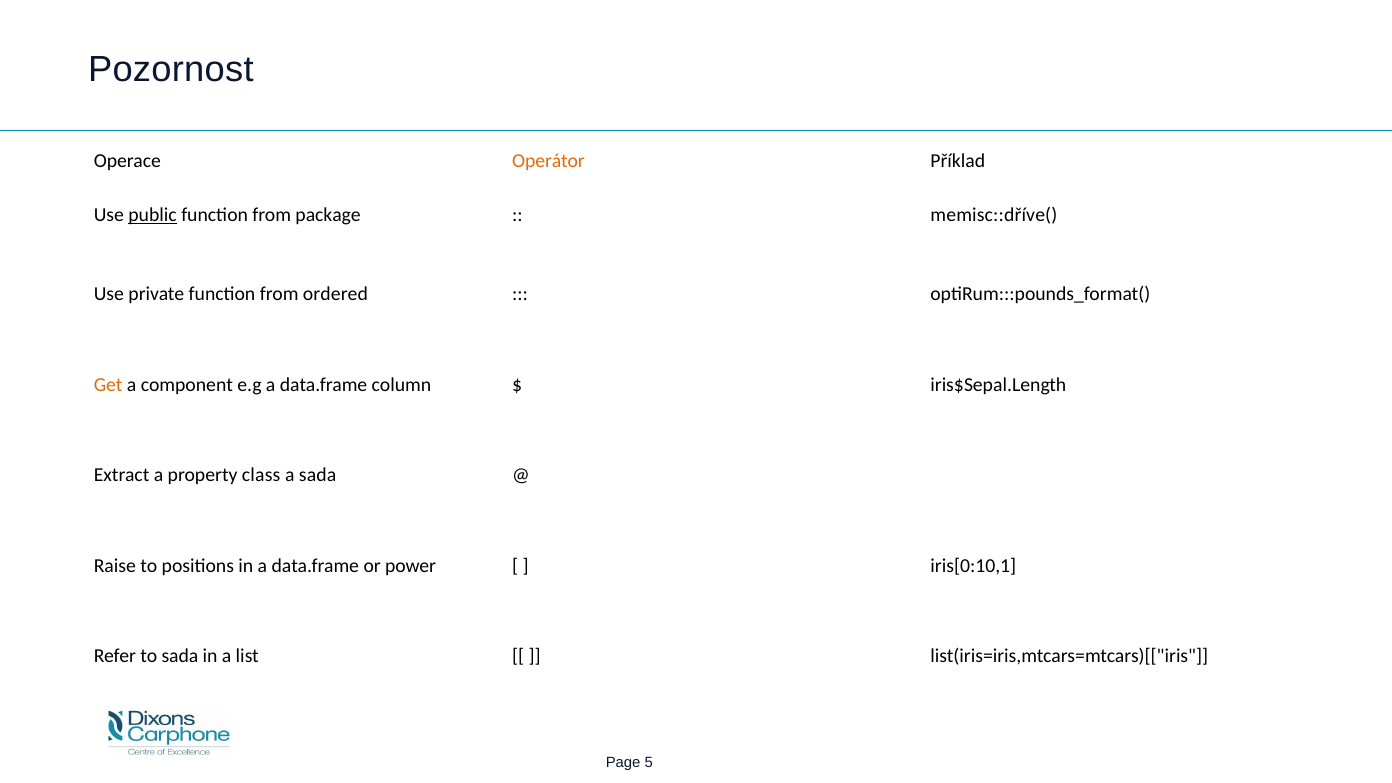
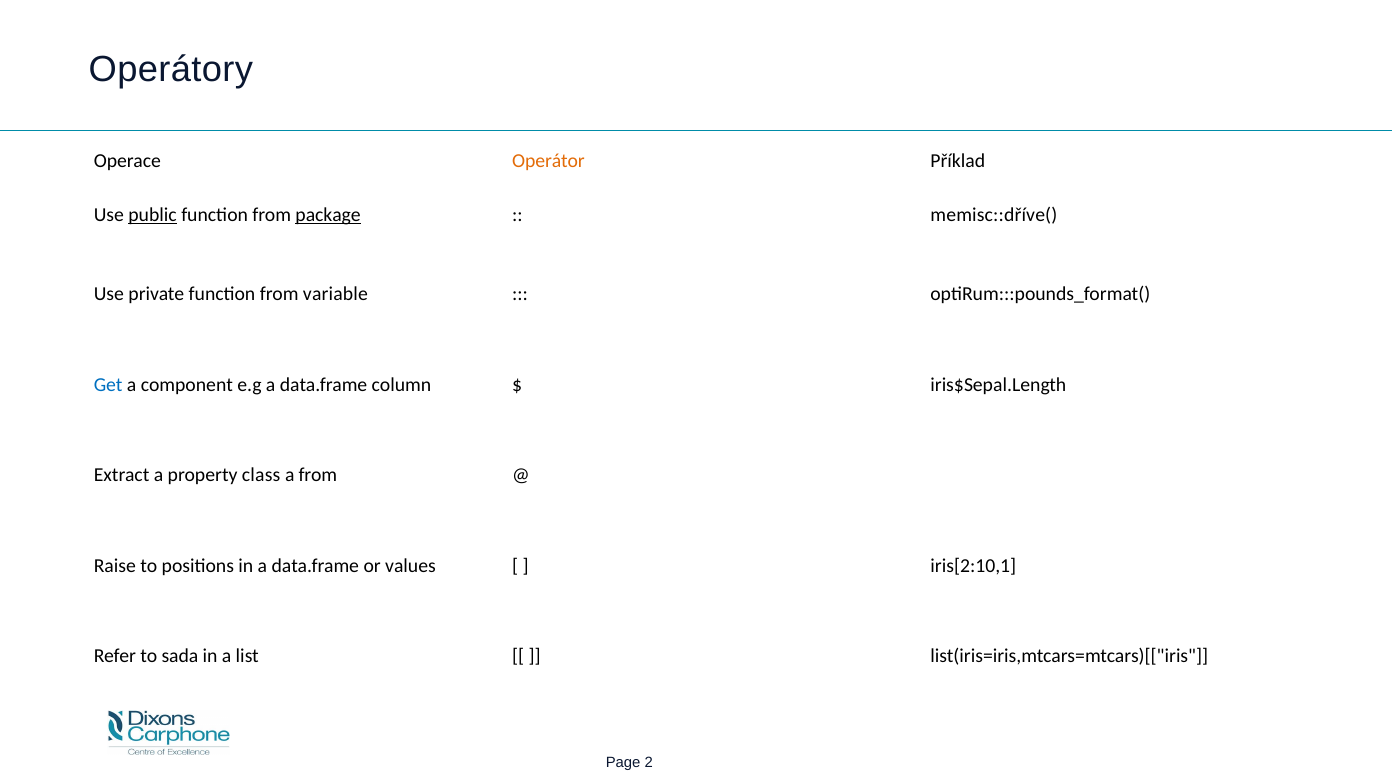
Pozornost: Pozornost -> Operátory
package underline: none -> present
ordered: ordered -> variable
Get colour: orange -> blue
a sada: sada -> from
power: power -> values
iris[0:10,1: iris[0:10,1 -> iris[2:10,1
5: 5 -> 2
